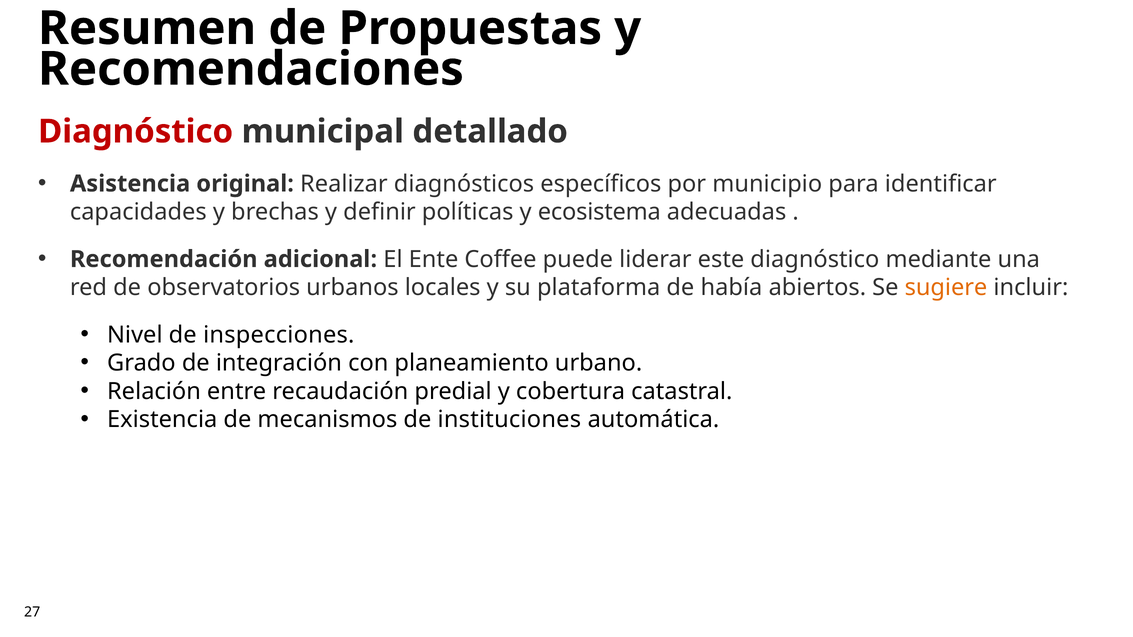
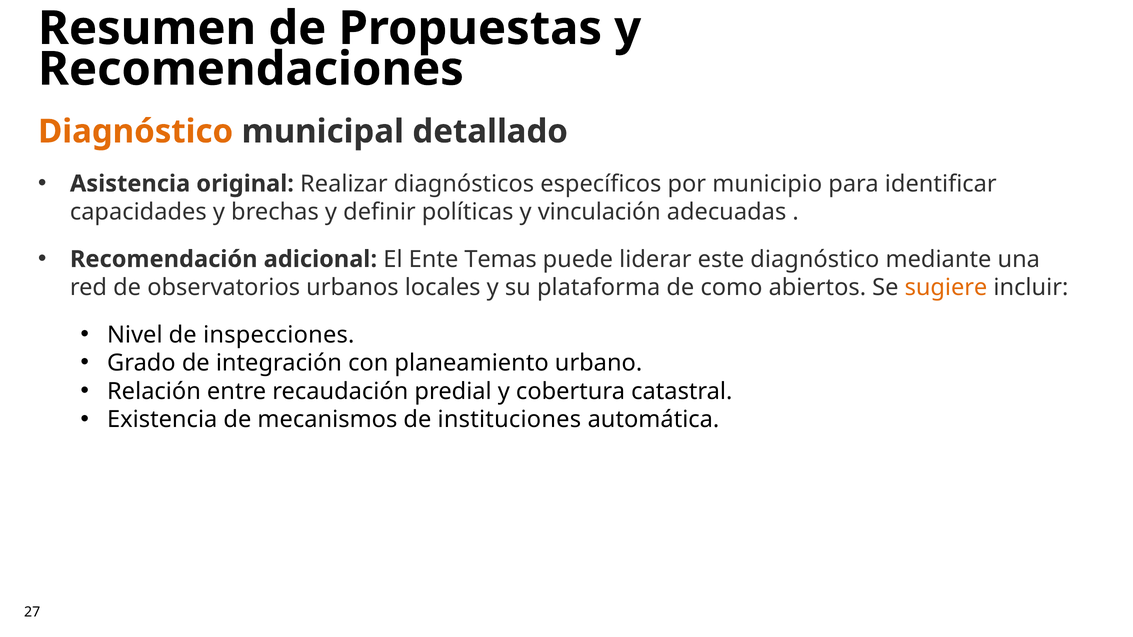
Diagnóstico at (136, 132) colour: red -> orange
ecosistema: ecosistema -> vinculación
Coffee: Coffee -> Temas
había: había -> como
